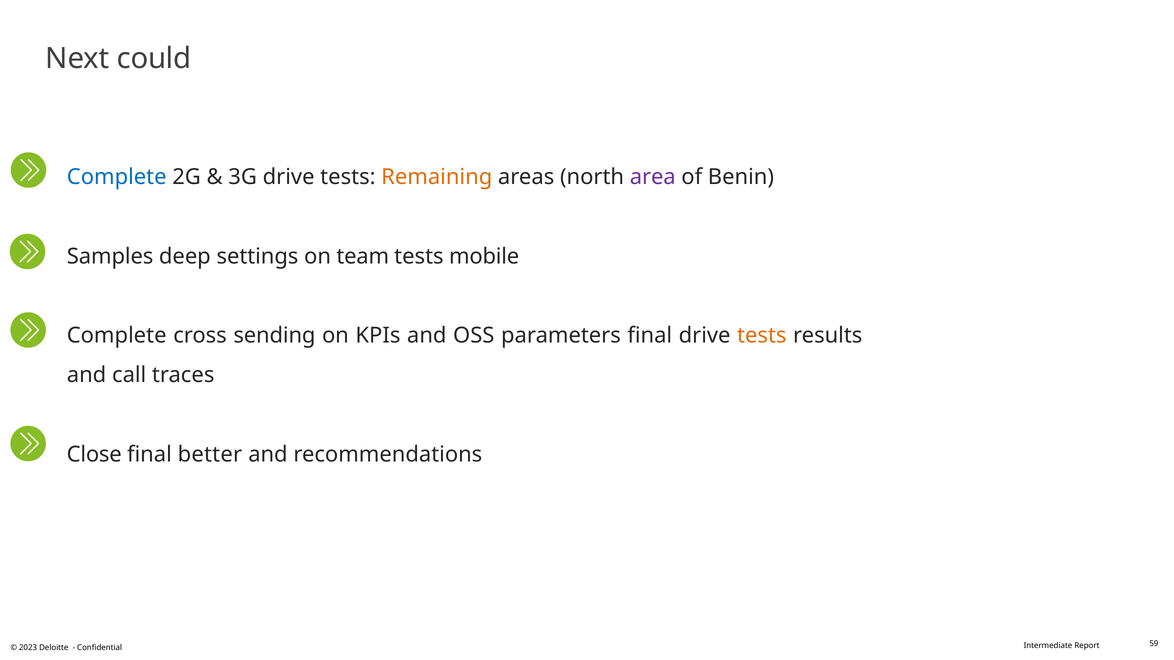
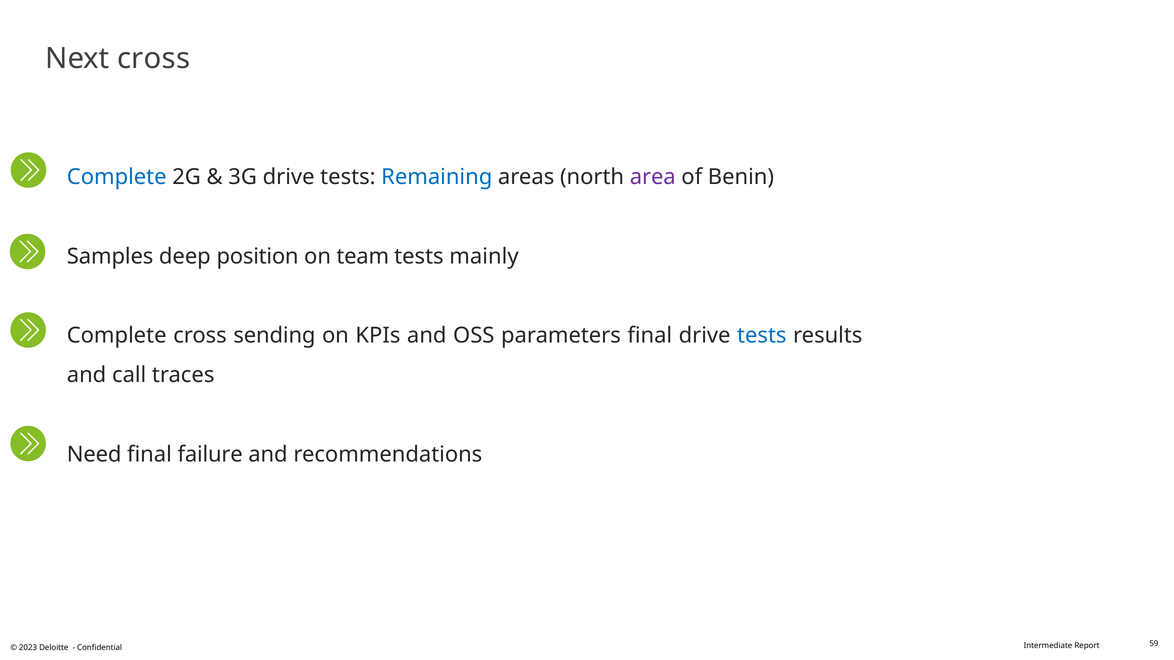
Next could: could -> cross
Remaining colour: orange -> blue
settings: settings -> position
mobile: mobile -> mainly
tests at (762, 336) colour: orange -> blue
Close: Close -> Need
better: better -> failure
